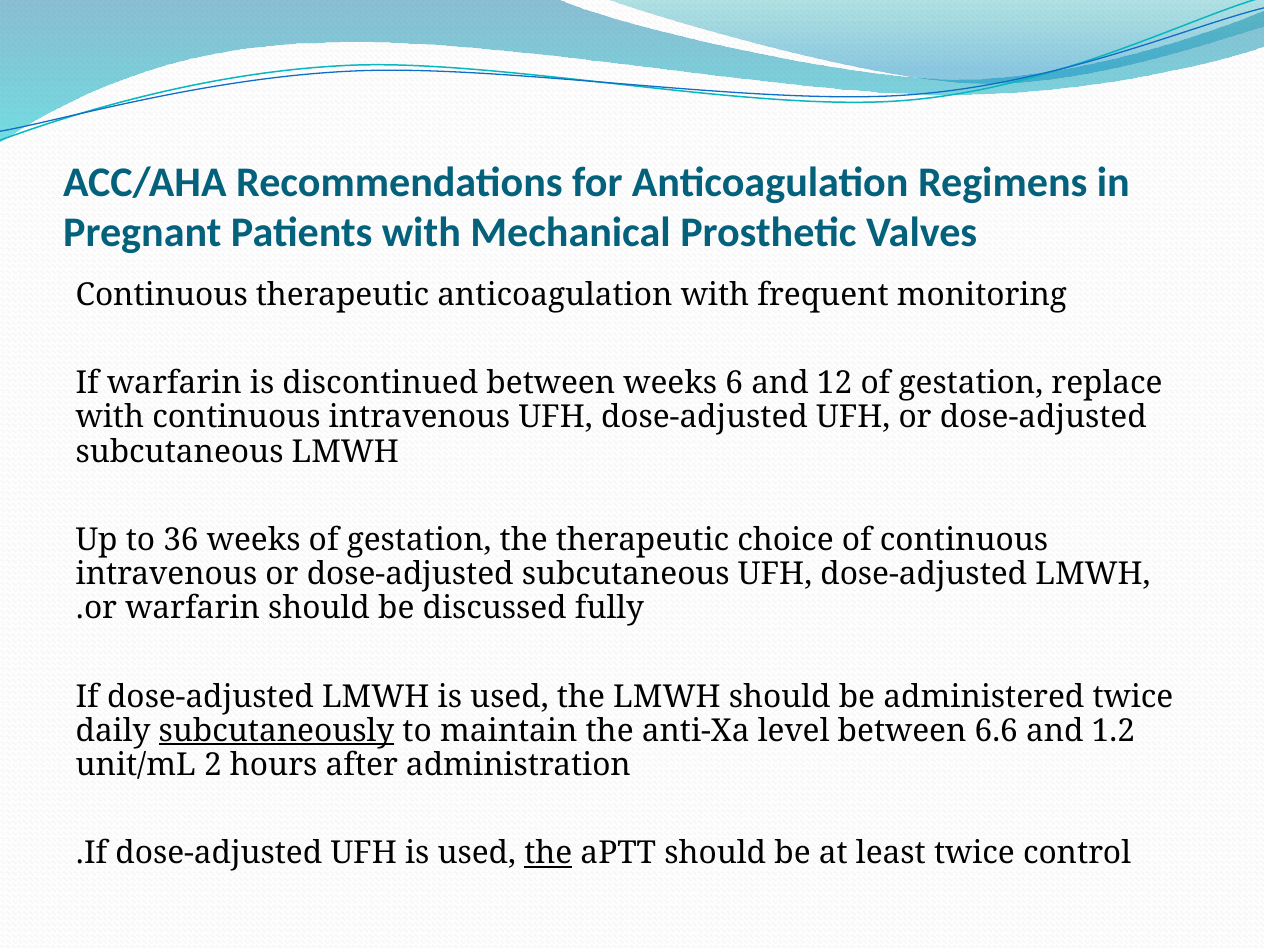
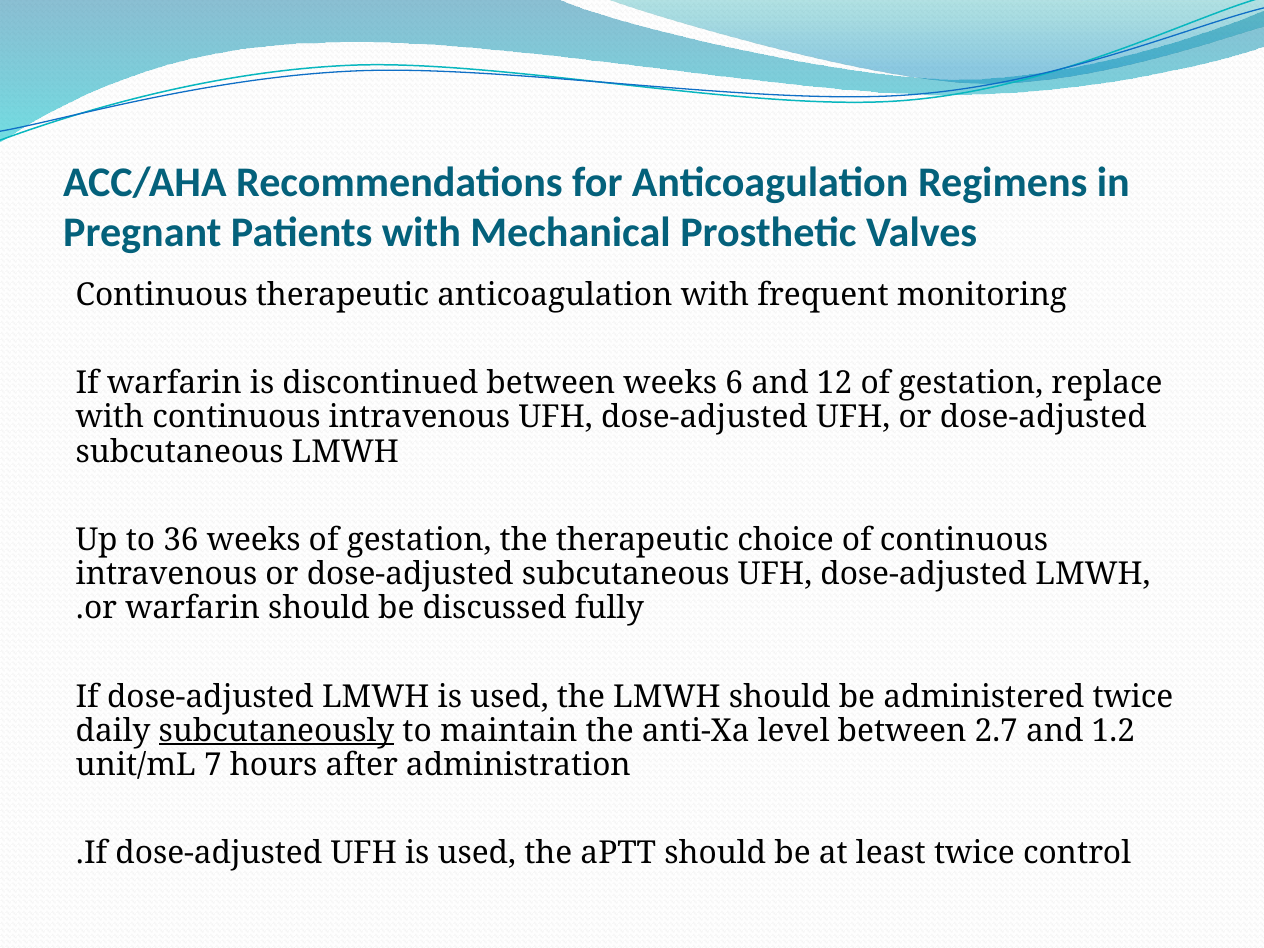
6.6: 6.6 -> 2.7
2: 2 -> 7
the at (548, 853) underline: present -> none
